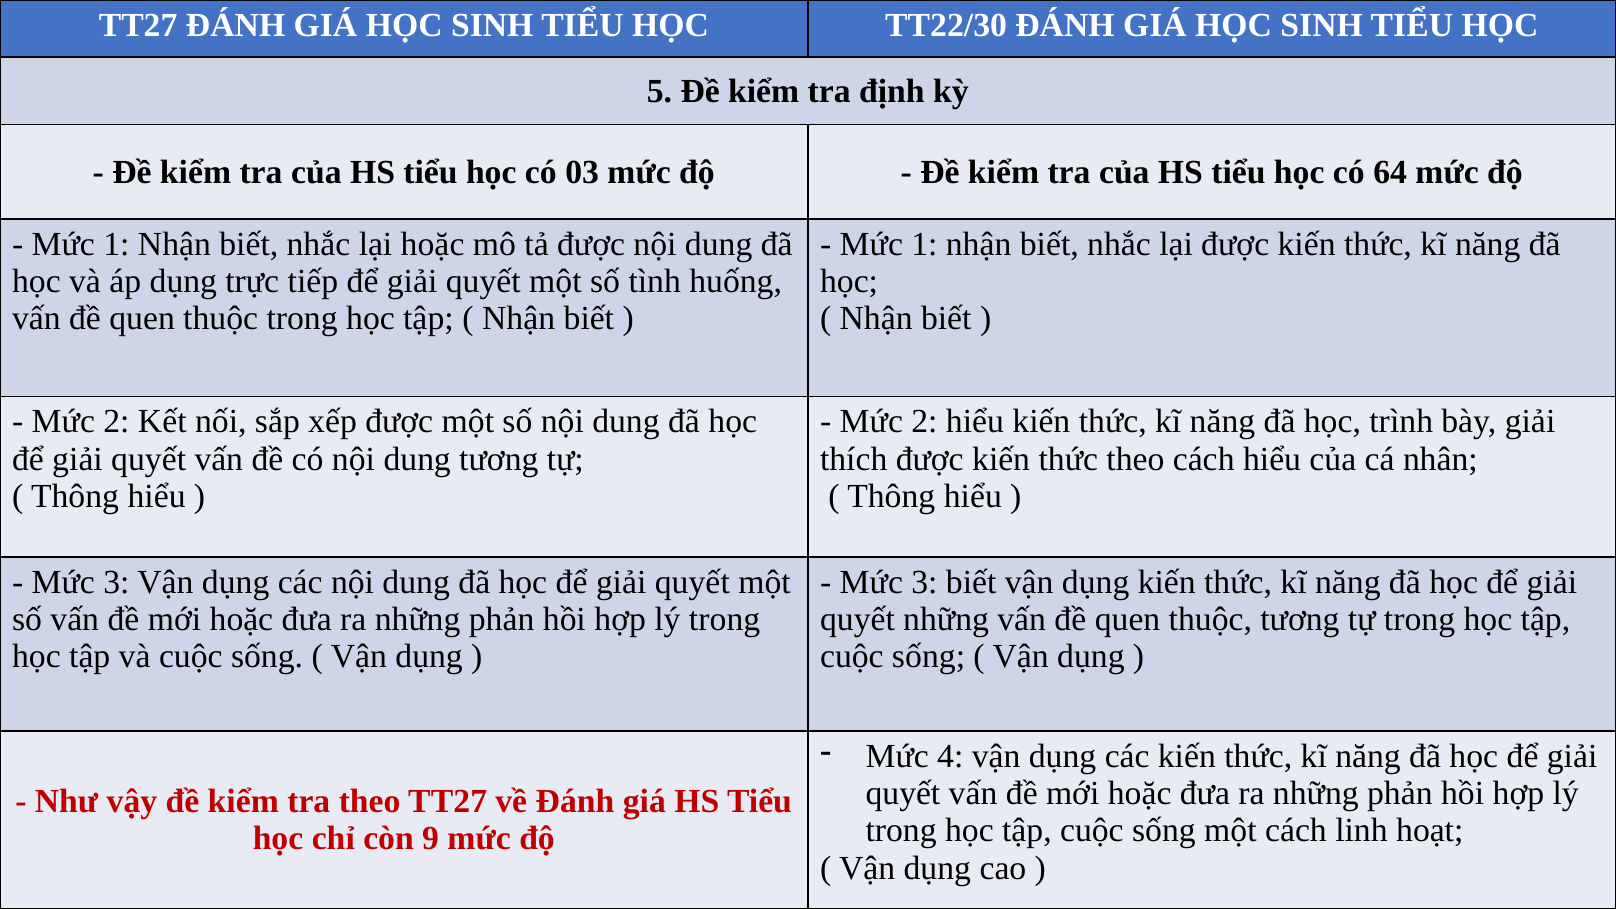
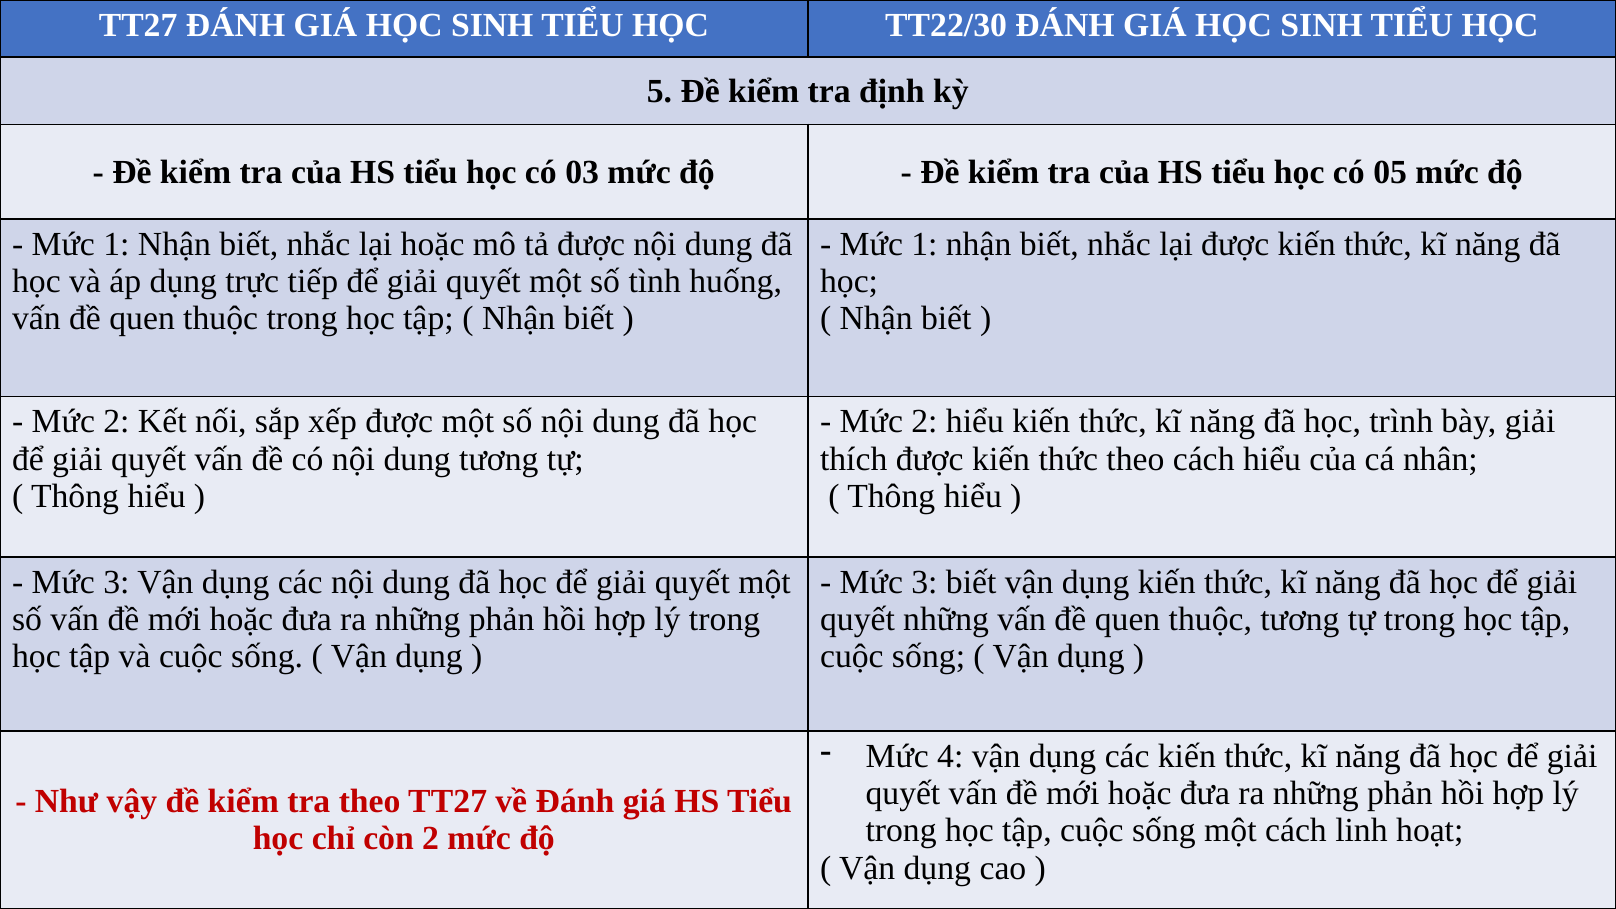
64: 64 -> 05
còn 9: 9 -> 2
